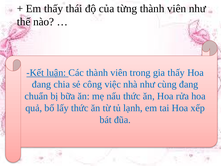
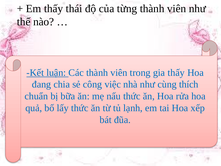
cùng đang: đang -> thích
